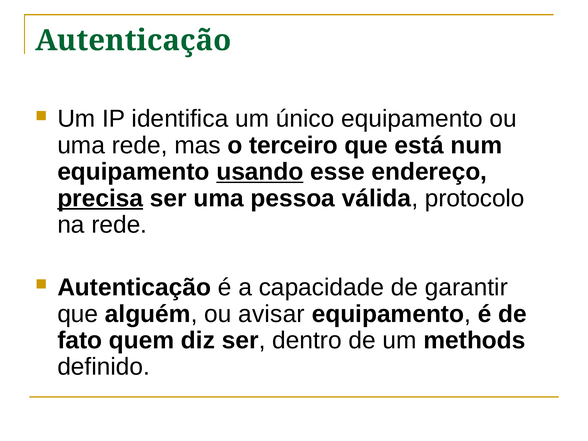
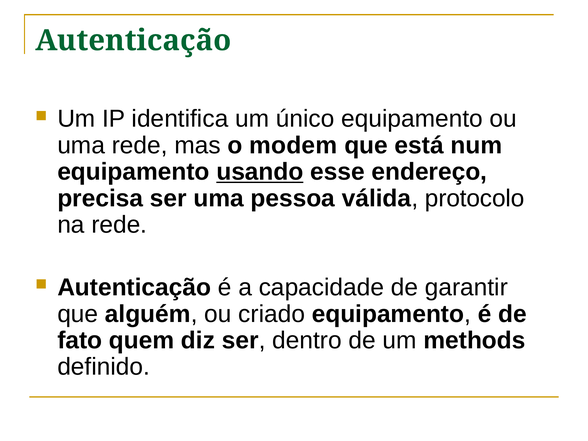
terceiro: terceiro -> modem
precisa underline: present -> none
avisar: avisar -> criado
